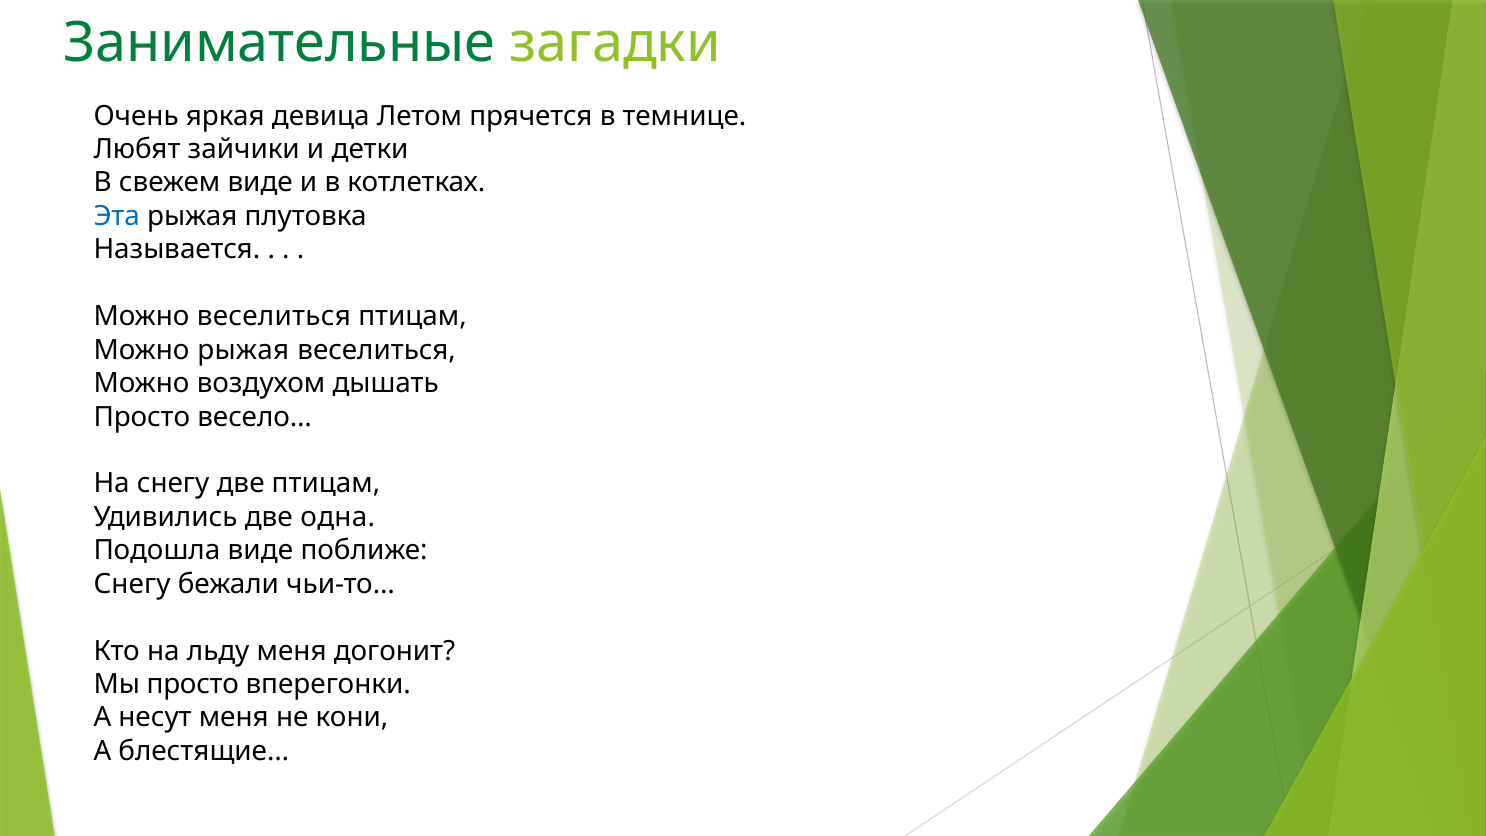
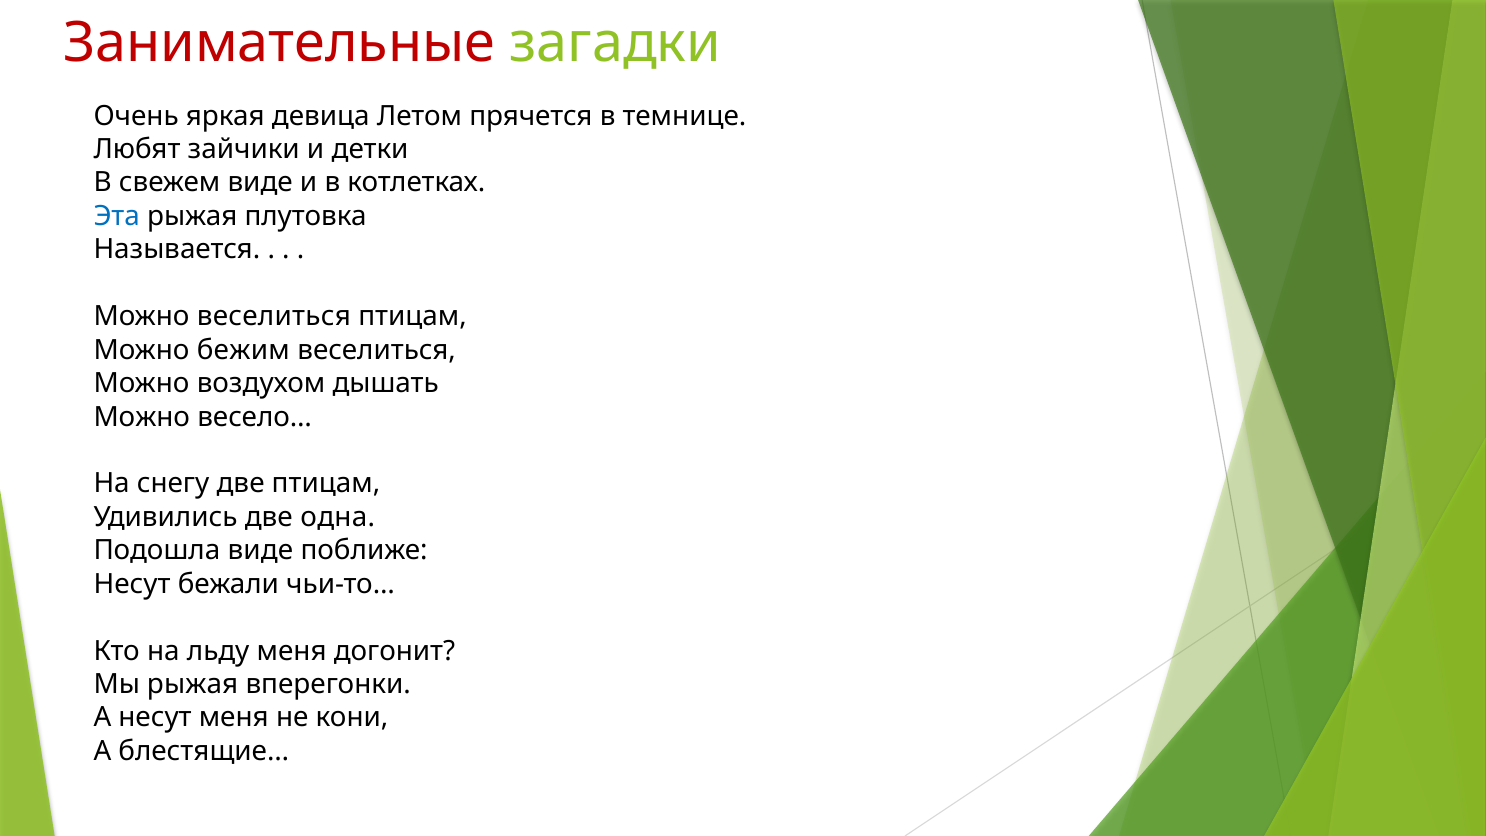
Занимательные colour: green -> red
Можно рыжая: рыжая -> бежим
Просто at (142, 417): Просто -> Можно
Снегу at (132, 584): Снегу -> Несут
Мы просто: просто -> рыжая
